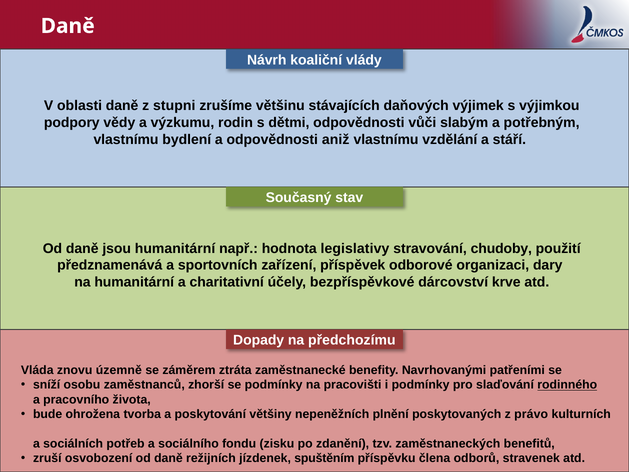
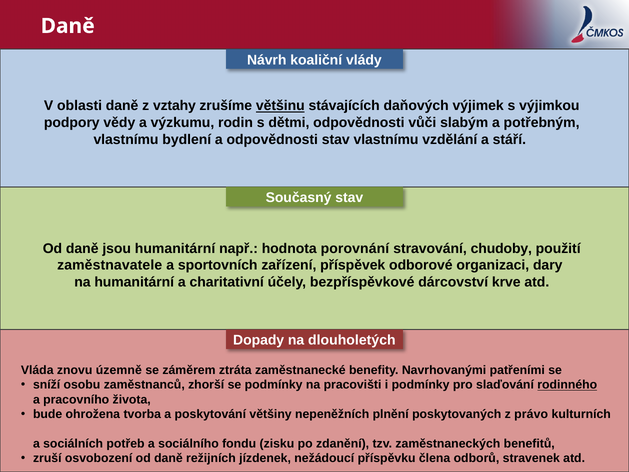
stupni: stupni -> vztahy
většinu underline: none -> present
odpovědnosti aniž: aniž -> stav
legislativy: legislativy -> porovnání
předznamenává: předznamenává -> zaměstnavatele
předchozímu: předchozímu -> dlouholetých
spuštěním: spuštěním -> nežádoucí
